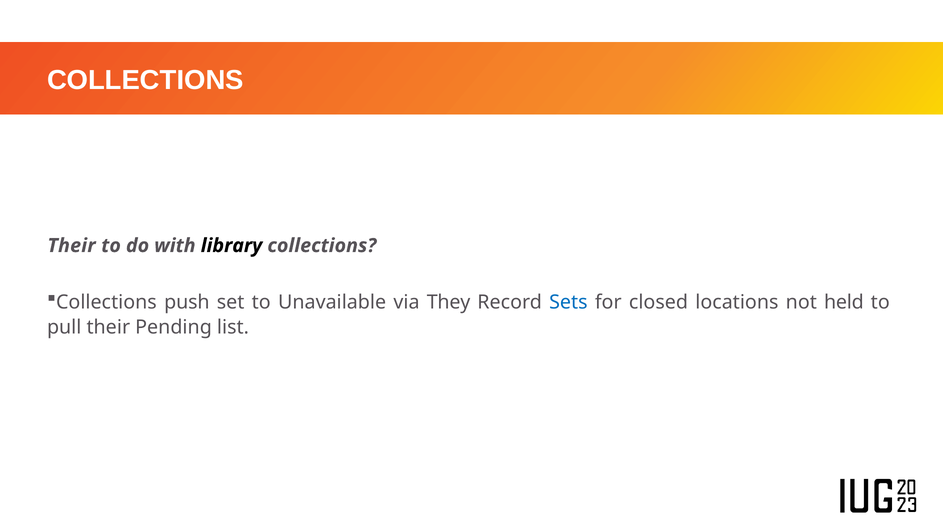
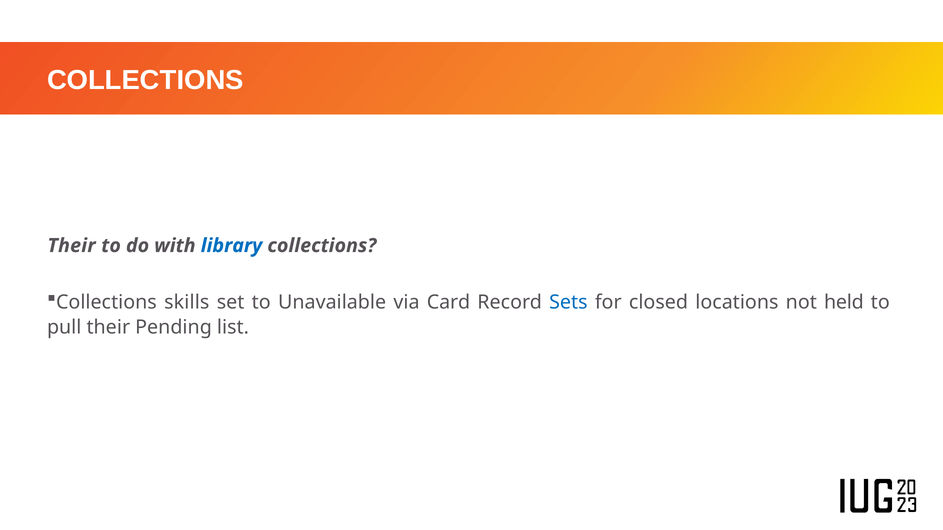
library colour: black -> blue
push: push -> skills
They: They -> Card
